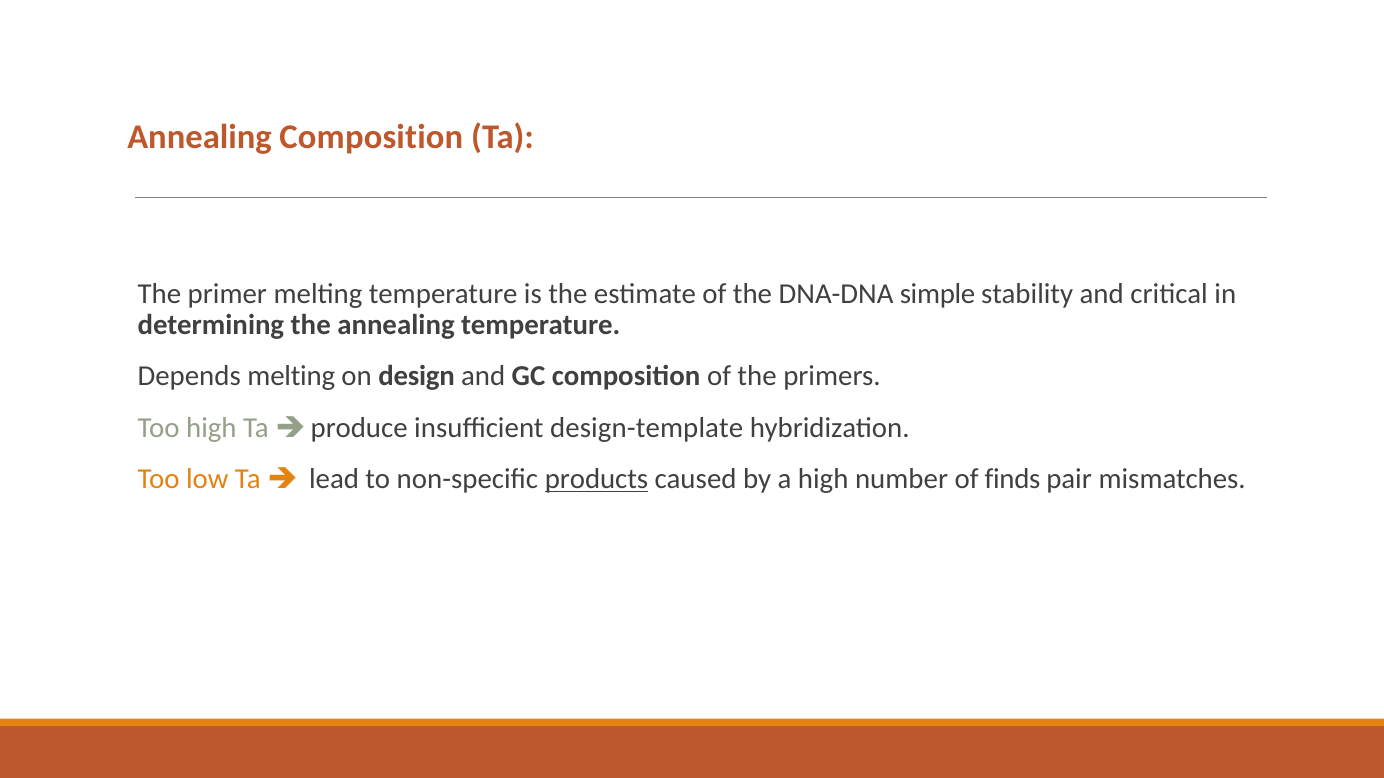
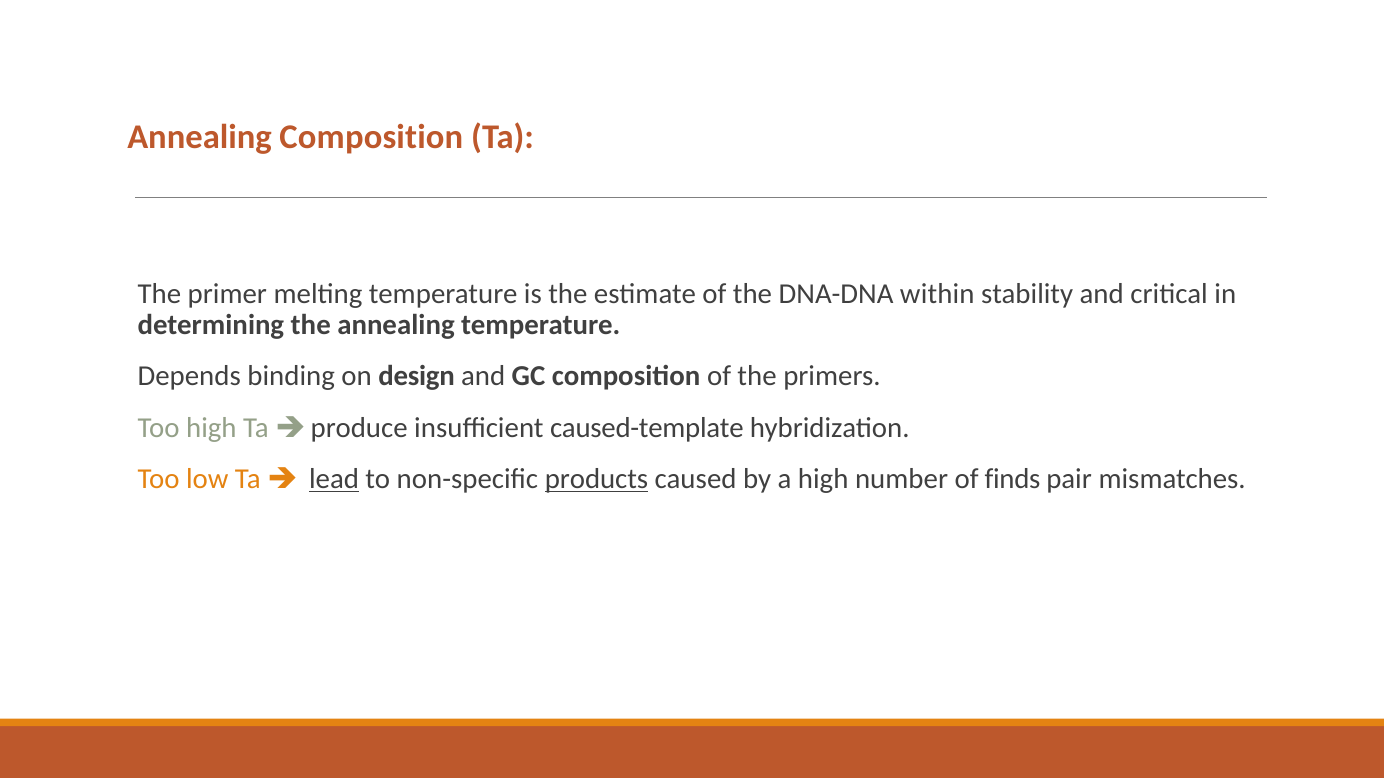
simple: simple -> within
Depends melting: melting -> binding
design-template: design-template -> caused-template
lead underline: none -> present
